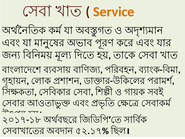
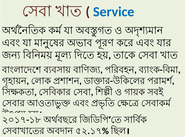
Service colour: orange -> blue
